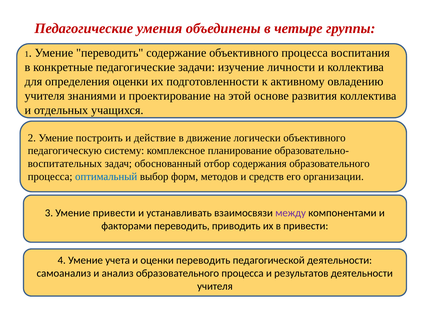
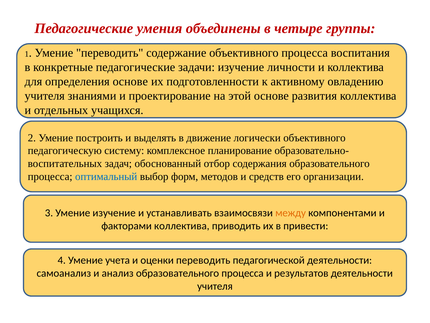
определения оценки: оценки -> основе
действие: действие -> выделять
Умение привести: привести -> изучение
между colour: purple -> orange
факторами переводить: переводить -> коллектива
